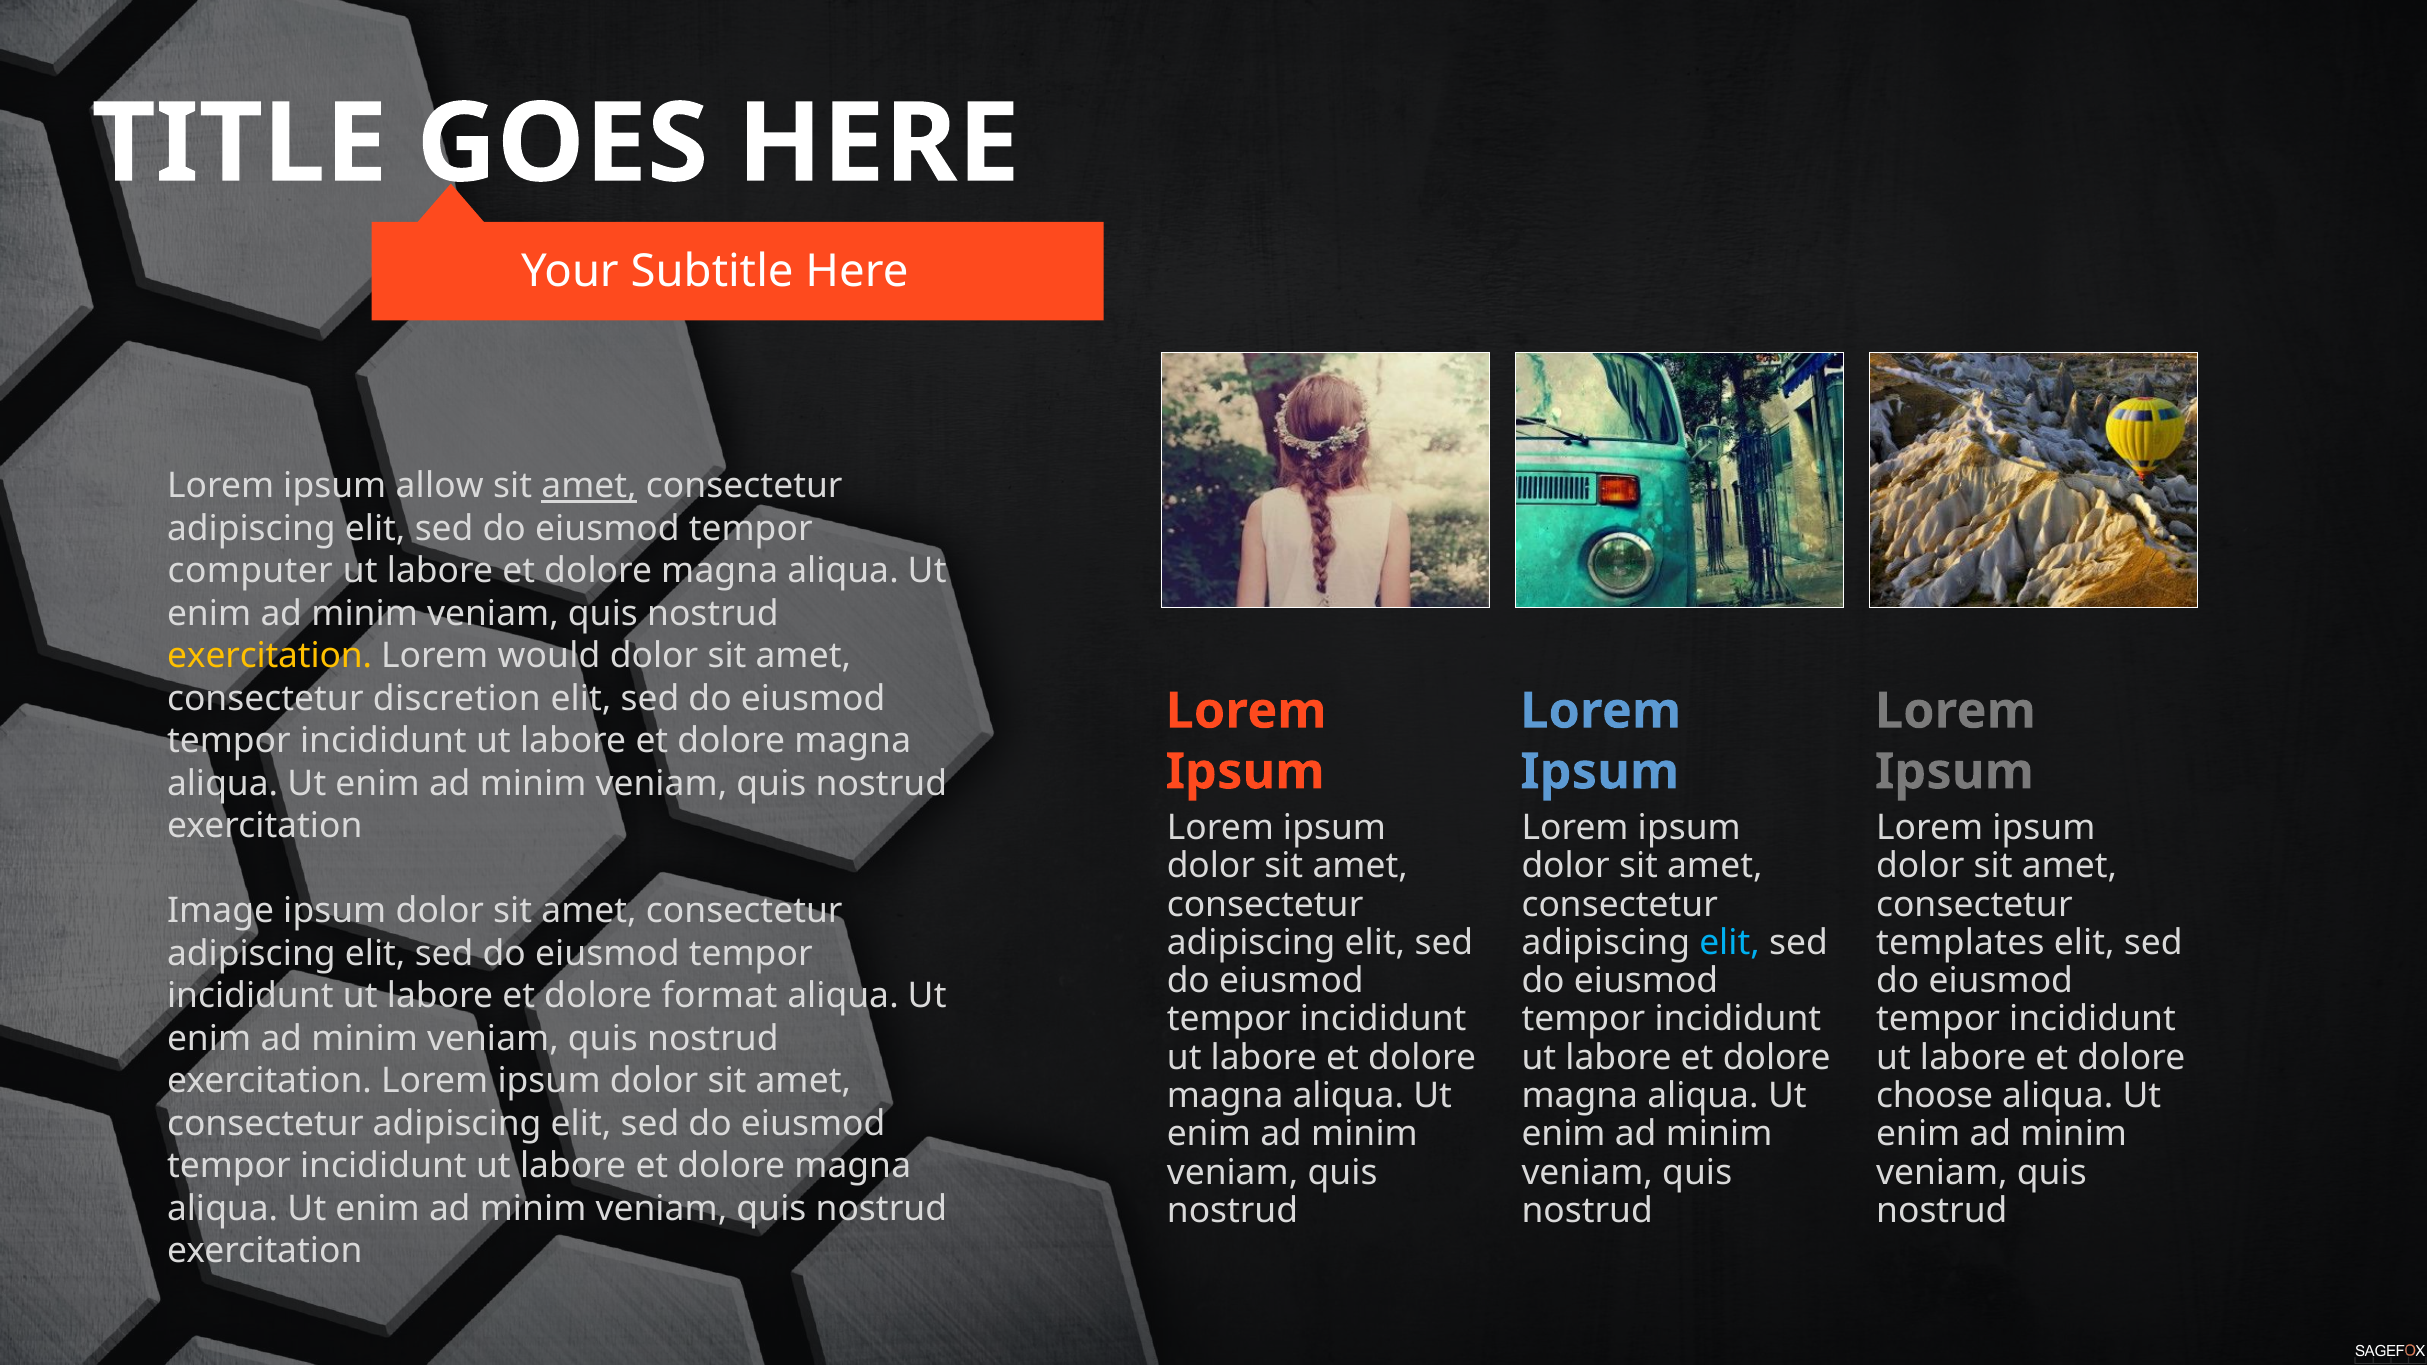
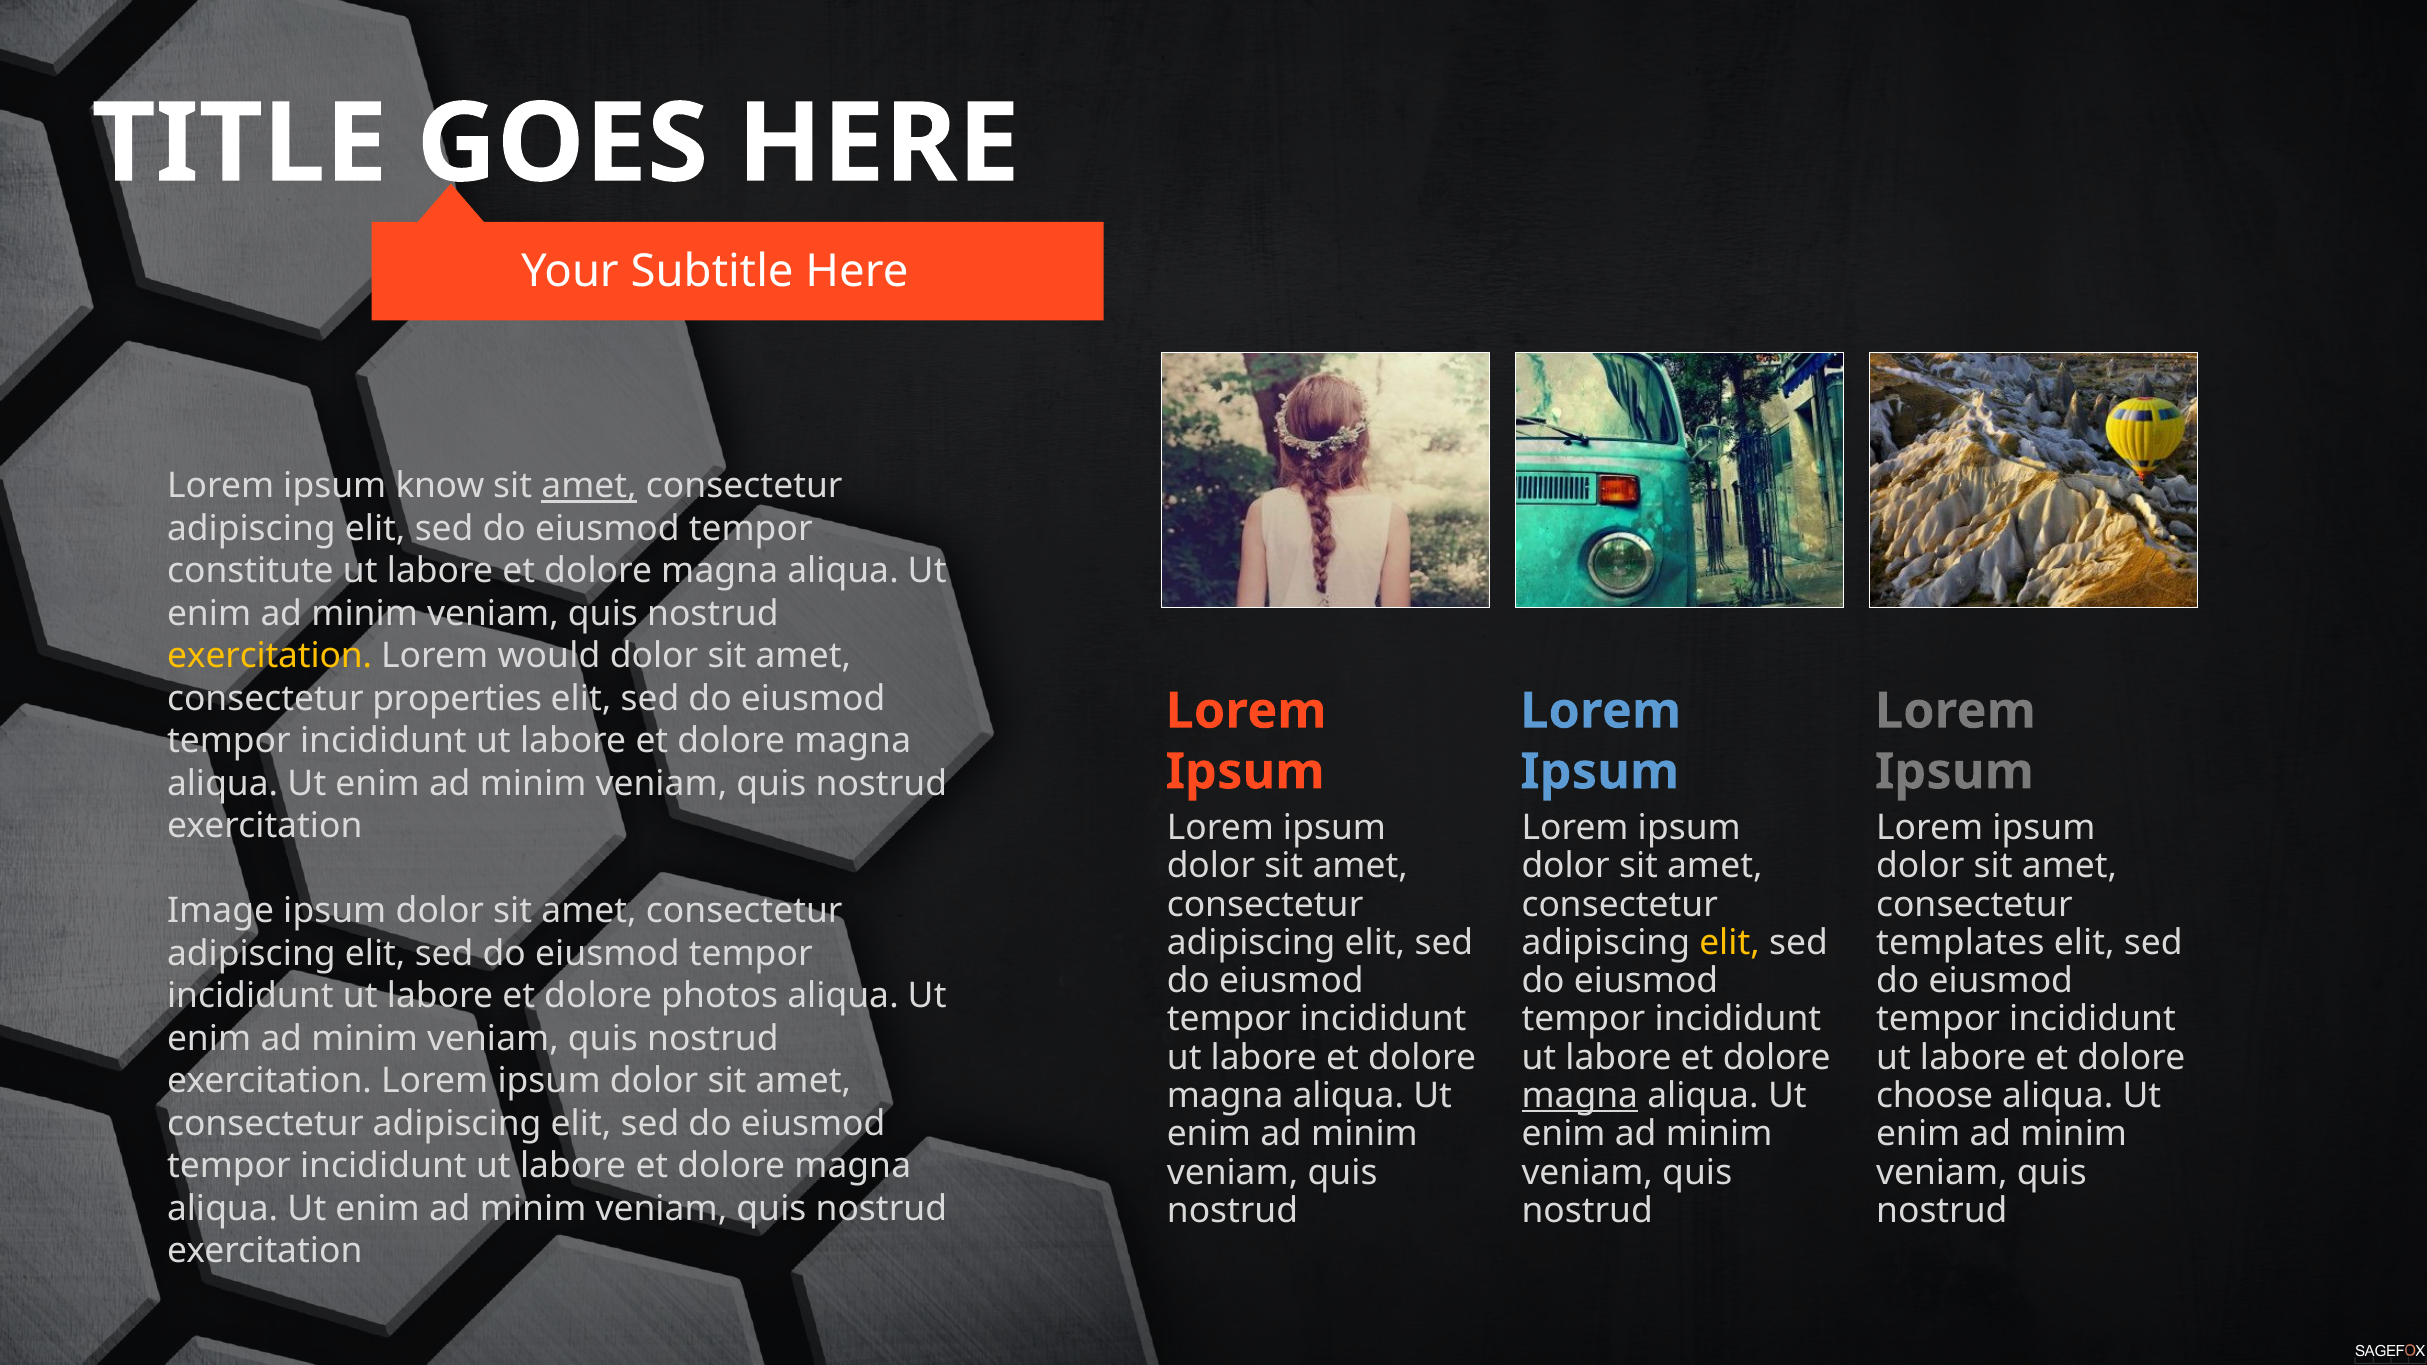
allow: allow -> know
computer: computer -> constitute
discretion: discretion -> properties
elit at (1730, 943) colour: light blue -> yellow
format: format -> photos
magna at (1580, 1096) underline: none -> present
